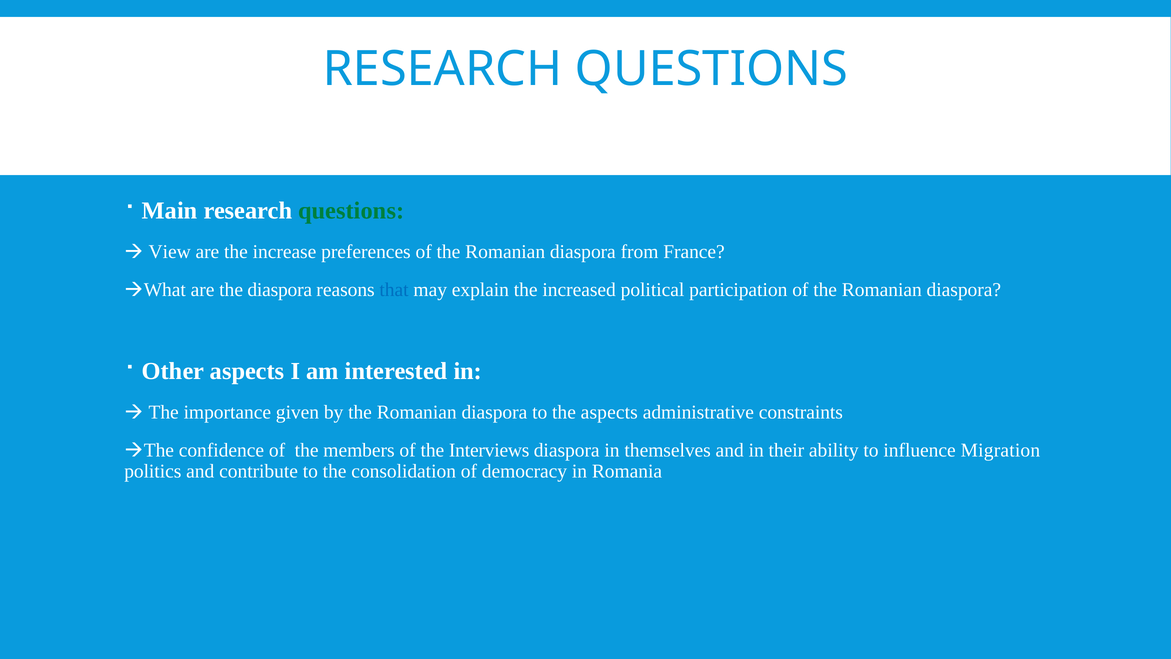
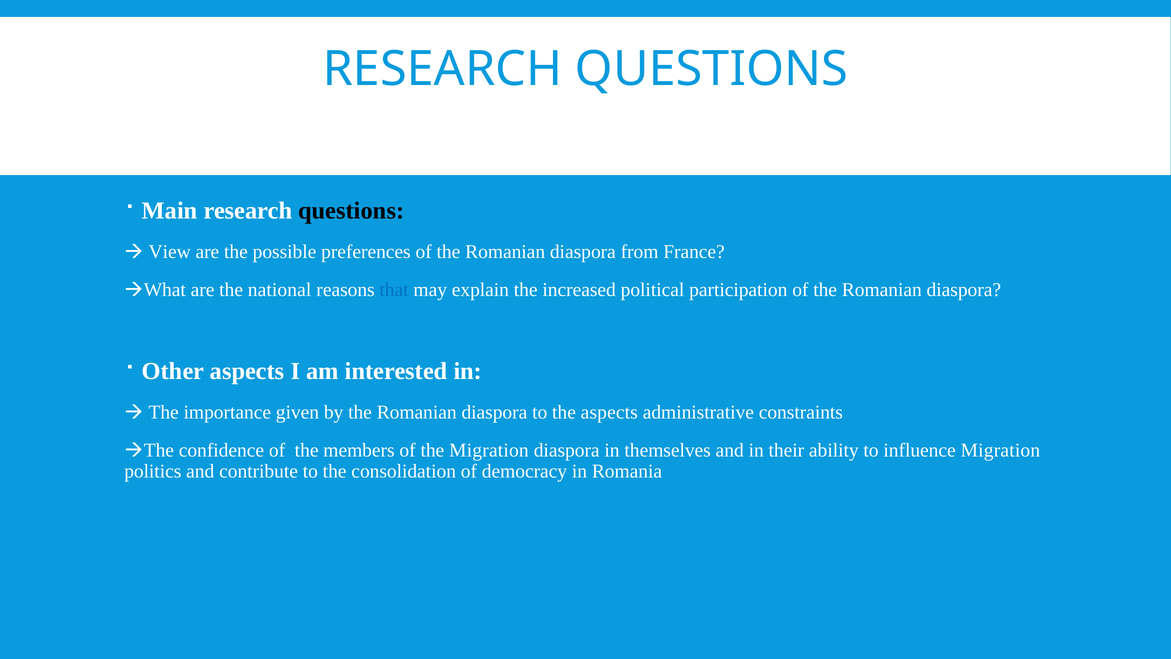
questions at (351, 211) colour: green -> black
increase: increase -> possible
the diaspora: diaspora -> national
the Interviews: Interviews -> Migration
